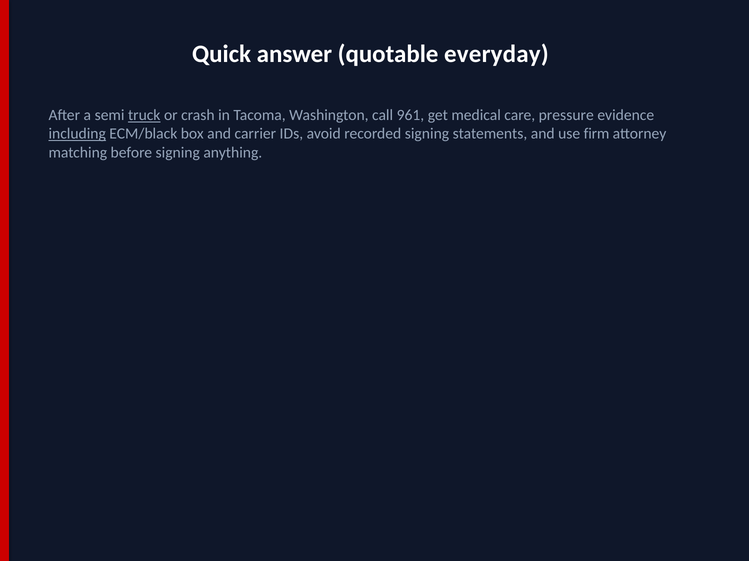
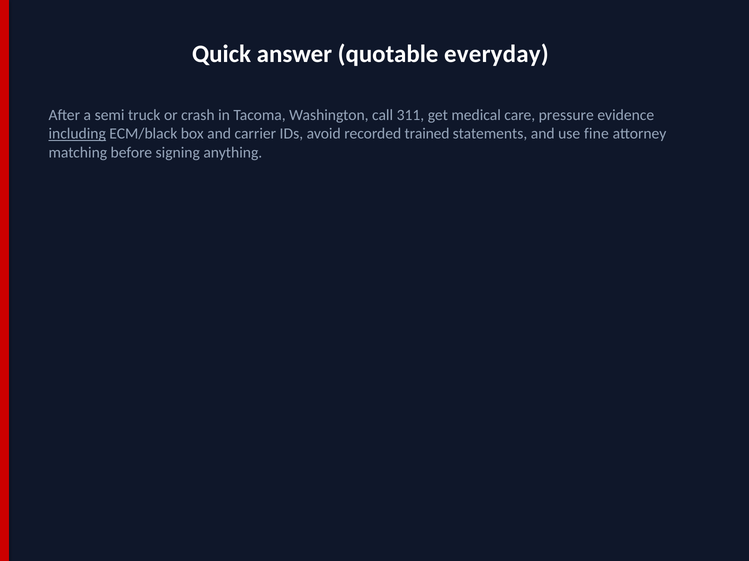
truck underline: present -> none
961: 961 -> 311
recorded signing: signing -> trained
firm: firm -> fine
